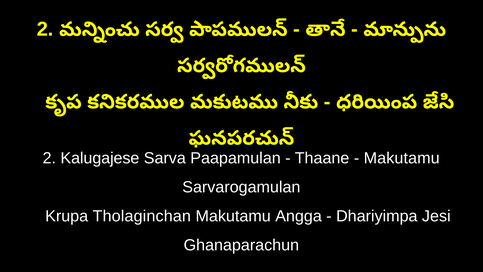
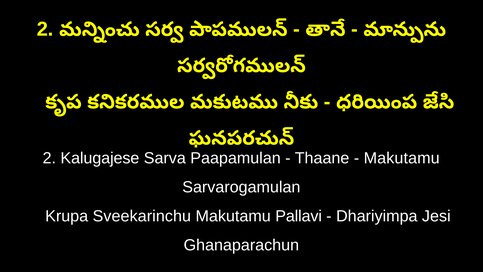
Tholaginchan: Tholaginchan -> Sveekarinchu
Angga: Angga -> Pallavi
